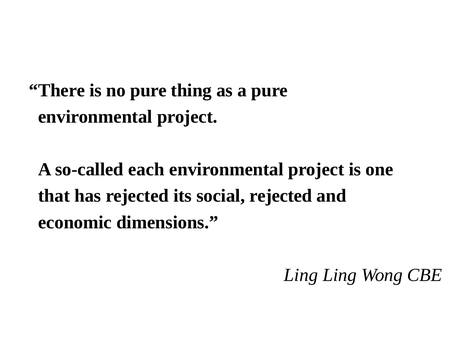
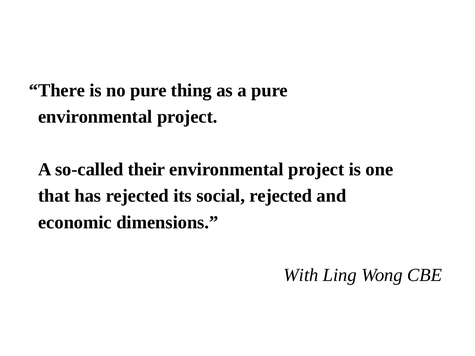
each: each -> their
Ling at (301, 275): Ling -> With
